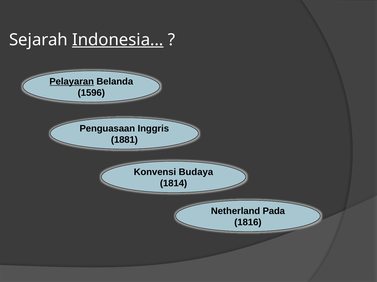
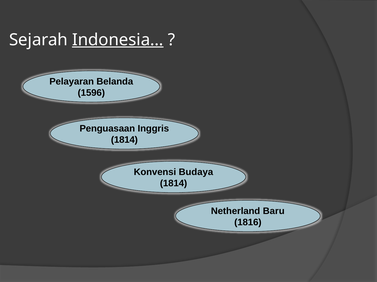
Pelayaran underline: present -> none
1881 at (124, 140): 1881 -> 1814
Pada: Pada -> Baru
